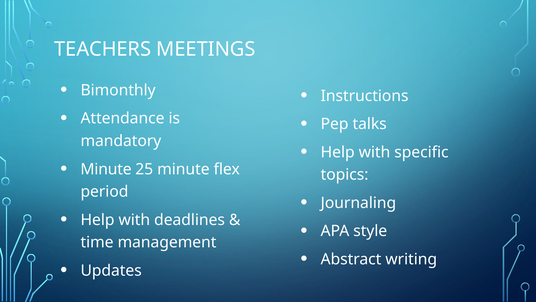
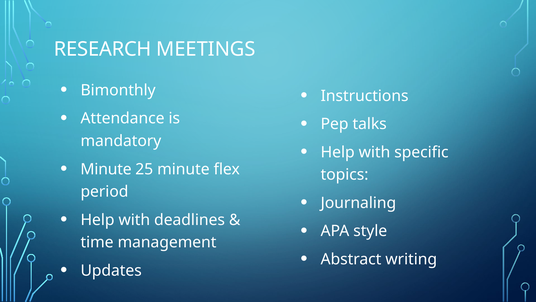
TEACHERS: TEACHERS -> RESEARCH
